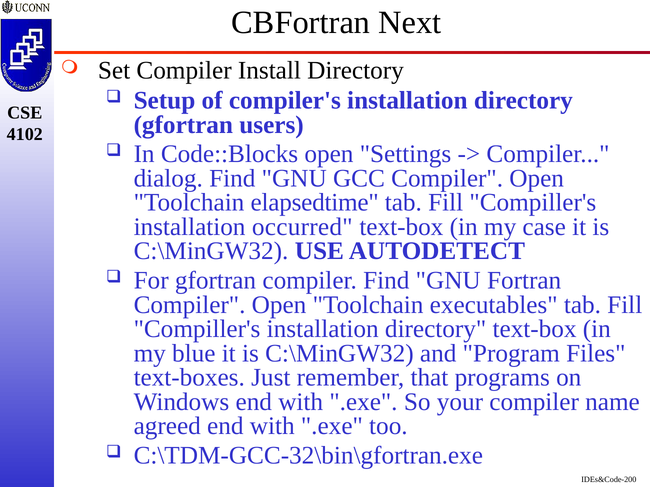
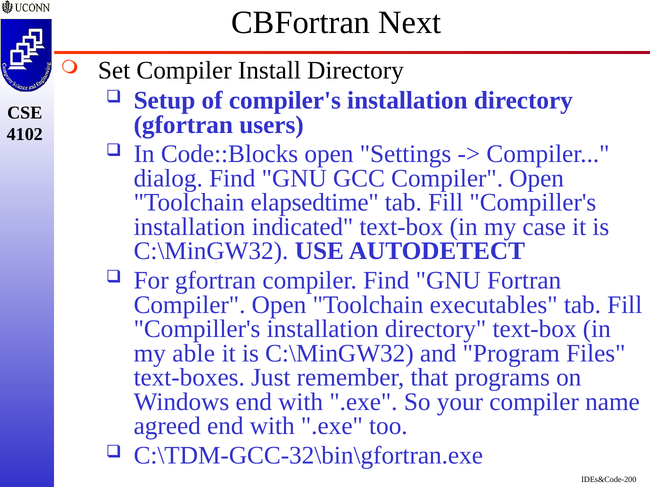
occurred: occurred -> indicated
blue: blue -> able
